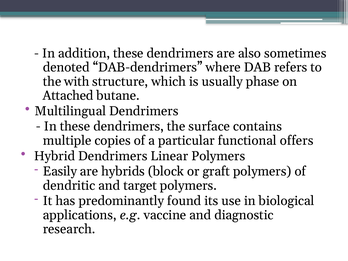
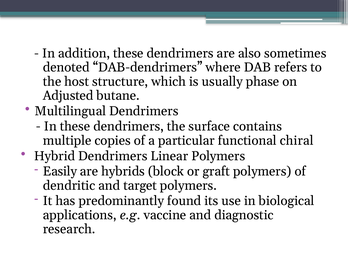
with: with -> host
Attached: Attached -> Adjusted
offers: offers -> chiral
